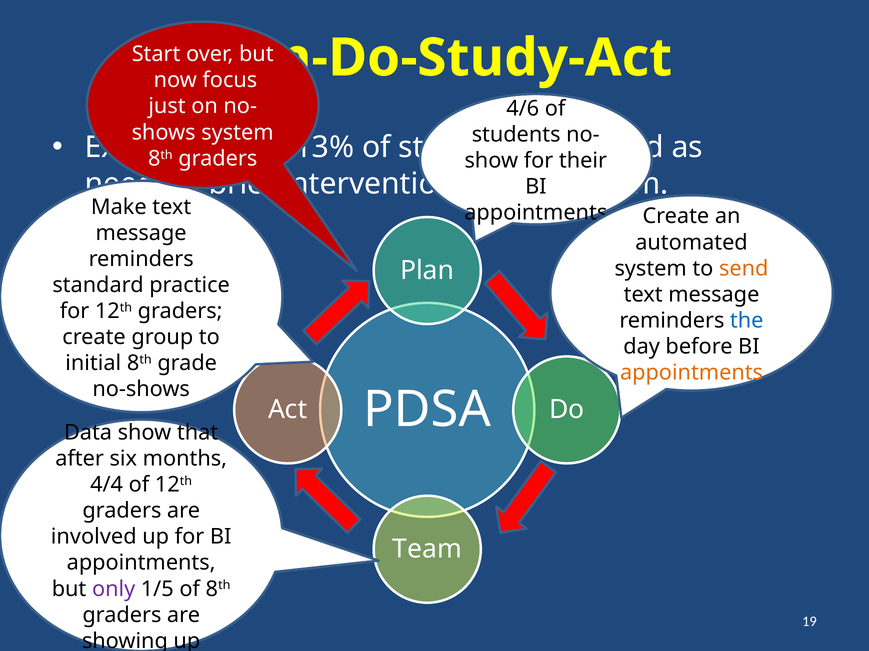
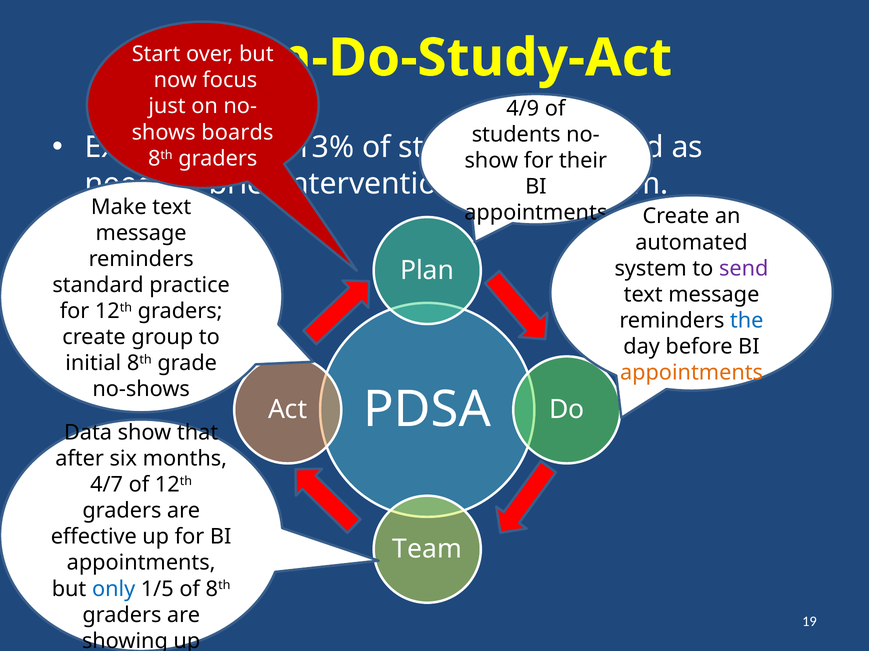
4/6: 4/6 -> 4/9
system at (237, 133): system -> boards
send colour: orange -> purple
4/4: 4/4 -> 4/7
involved: involved -> effective
only at (114, 590) colour: purple -> blue
